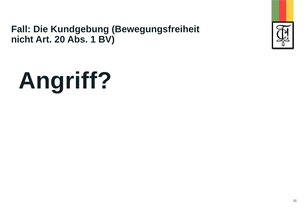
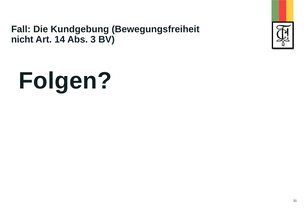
20: 20 -> 14
1: 1 -> 3
Angriff: Angriff -> Folgen
